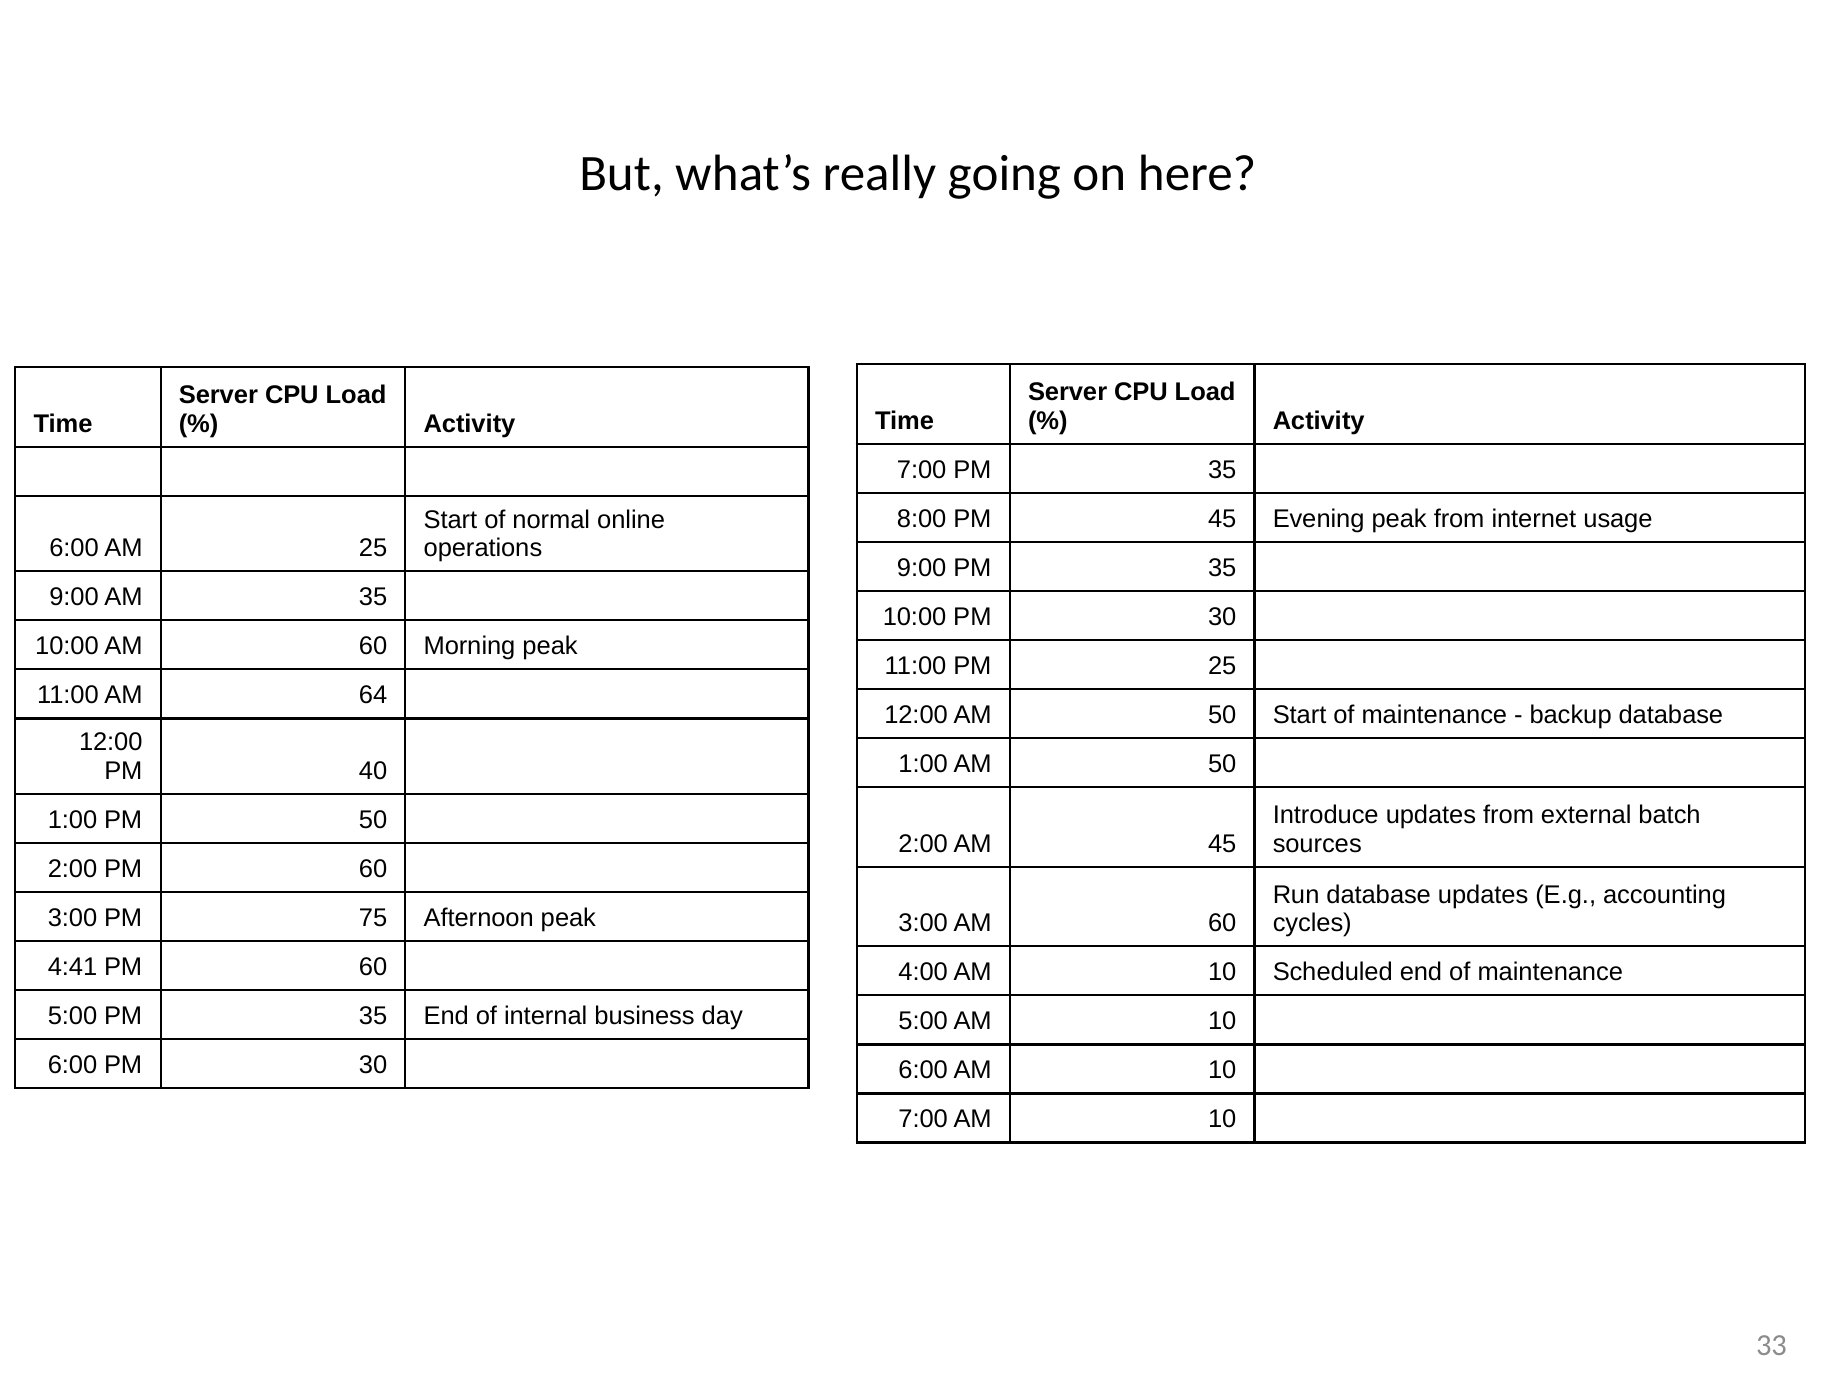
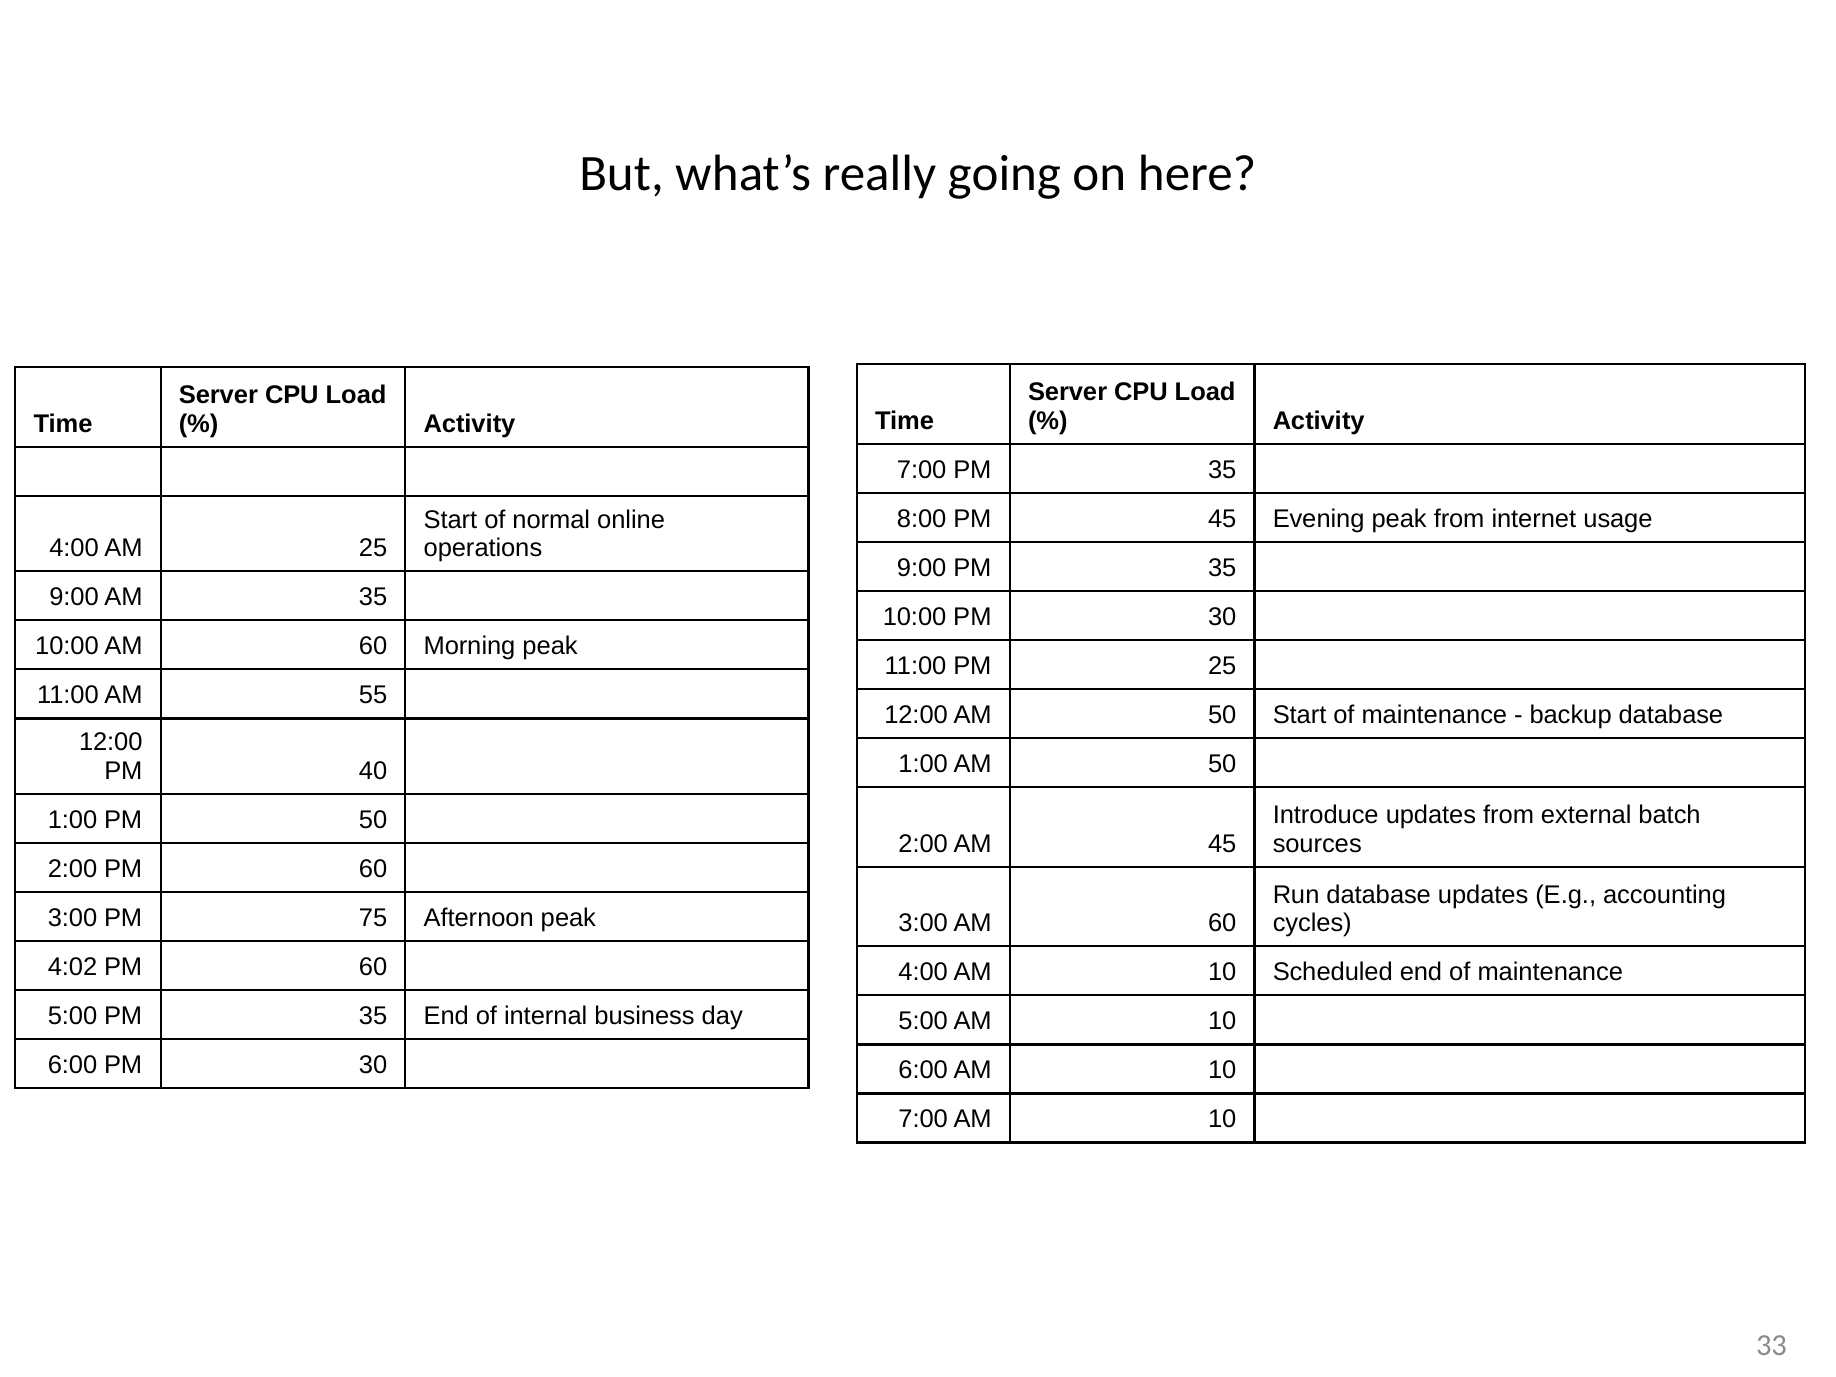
6:00 at (74, 548): 6:00 -> 4:00
64: 64 -> 55
4:41: 4:41 -> 4:02
